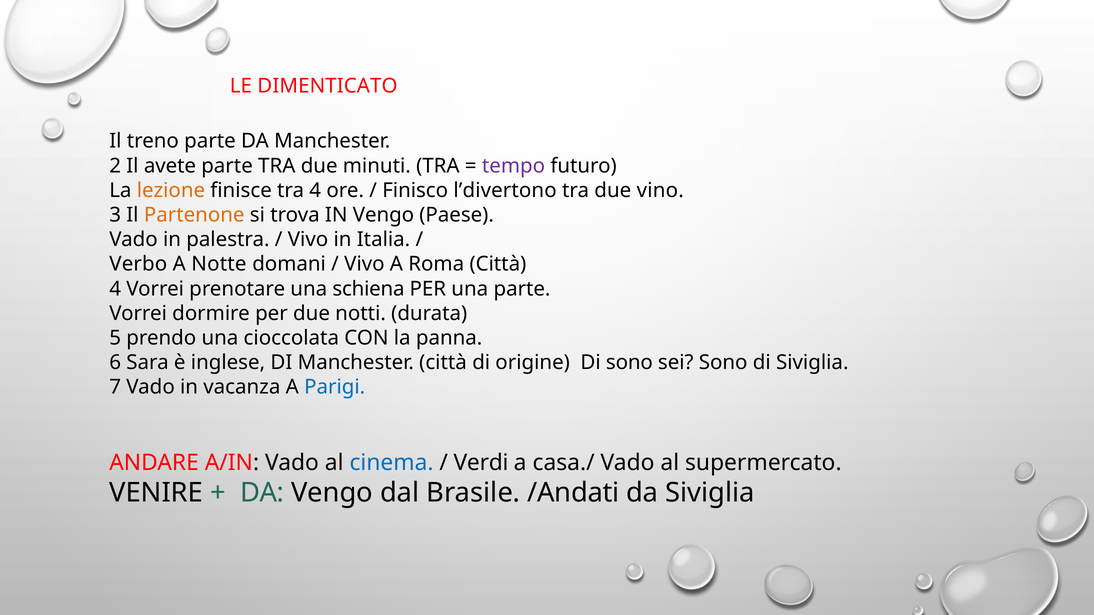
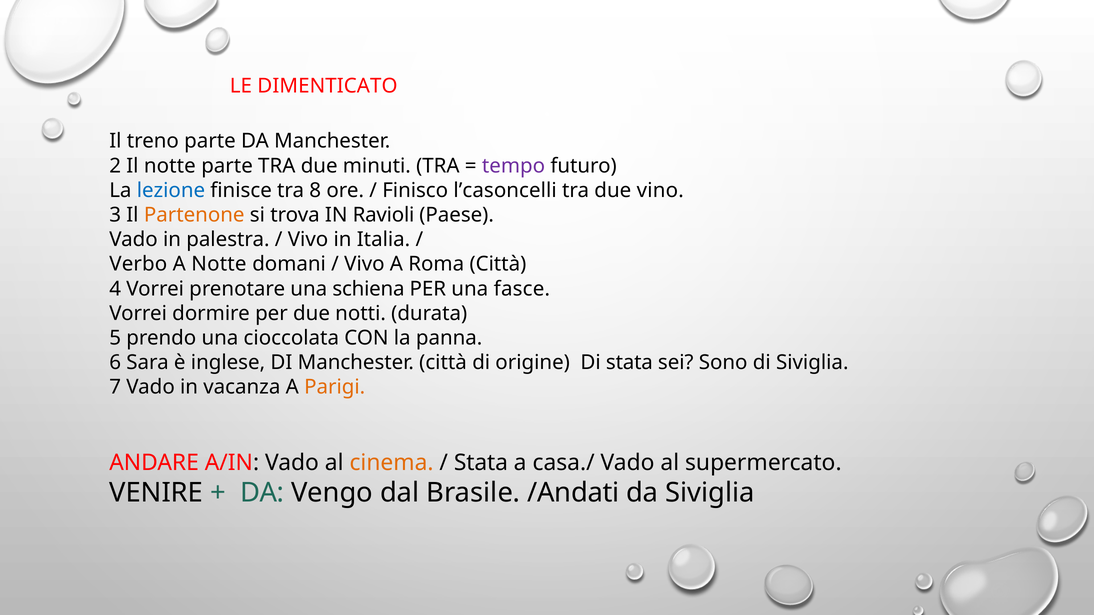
Il avete: avete -> notte
lezione colour: orange -> blue
tra 4: 4 -> 8
l’divertono: l’divertono -> l’casoncelli
IN Vengo: Vengo -> Ravioli
una parte: parte -> fasce
Di sono: sono -> stata
Parigi colour: blue -> orange
cinema colour: blue -> orange
Verdi at (481, 463): Verdi -> Stata
